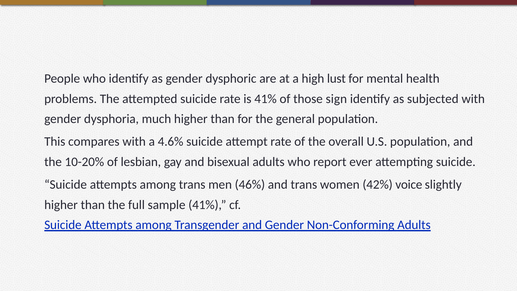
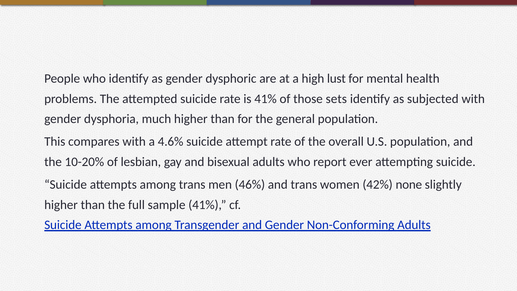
sign: sign -> sets
voice: voice -> none
